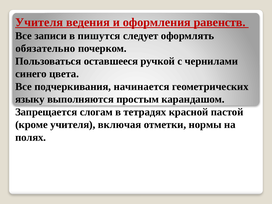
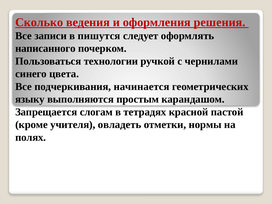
Учителя at (39, 22): Учителя -> Сколько
равенств: равенств -> решения
обязательно: обязательно -> написанного
оставшееся: оставшееся -> технологии
включая: включая -> овладеть
